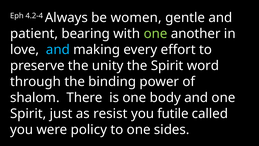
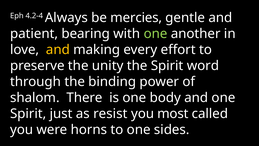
women: women -> mercies
and at (58, 50) colour: light blue -> yellow
futile: futile -> most
policy: policy -> horns
